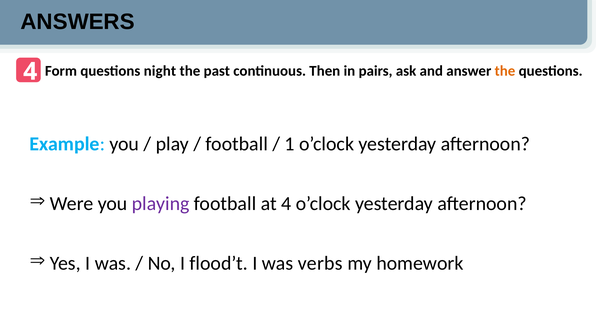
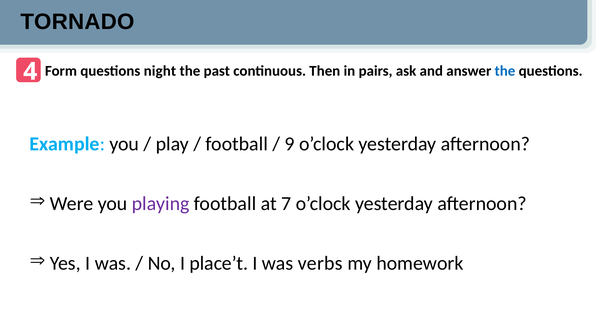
ANSWERS: ANSWERS -> TORNADO
the at (505, 71) colour: orange -> blue
1: 1 -> 9
at 4: 4 -> 7
flood’t: flood’t -> place’t
